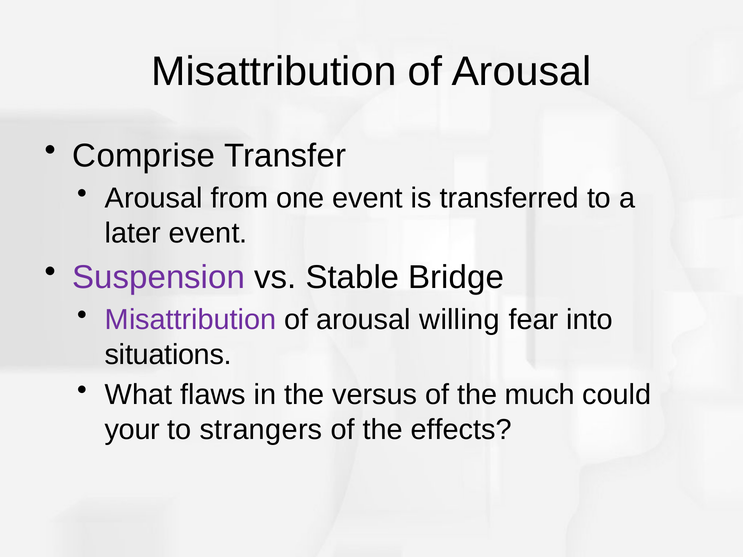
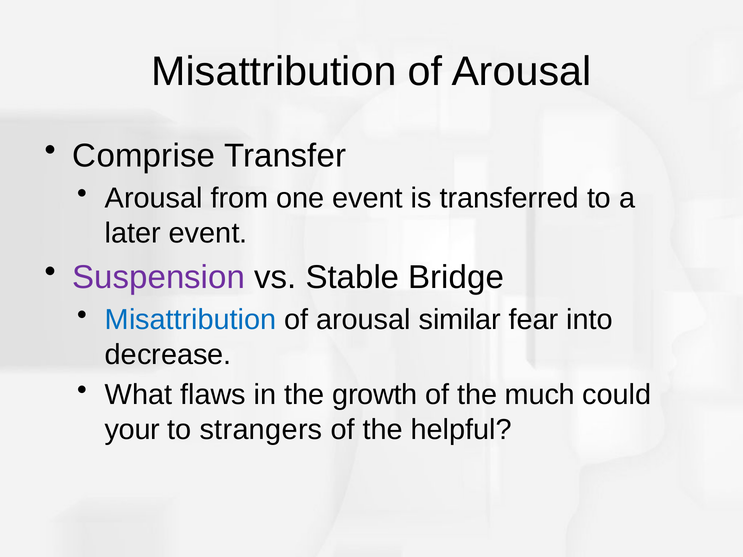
Misattribution at (191, 320) colour: purple -> blue
willing: willing -> similar
situations: situations -> decrease
versus: versus -> growth
effects: effects -> helpful
